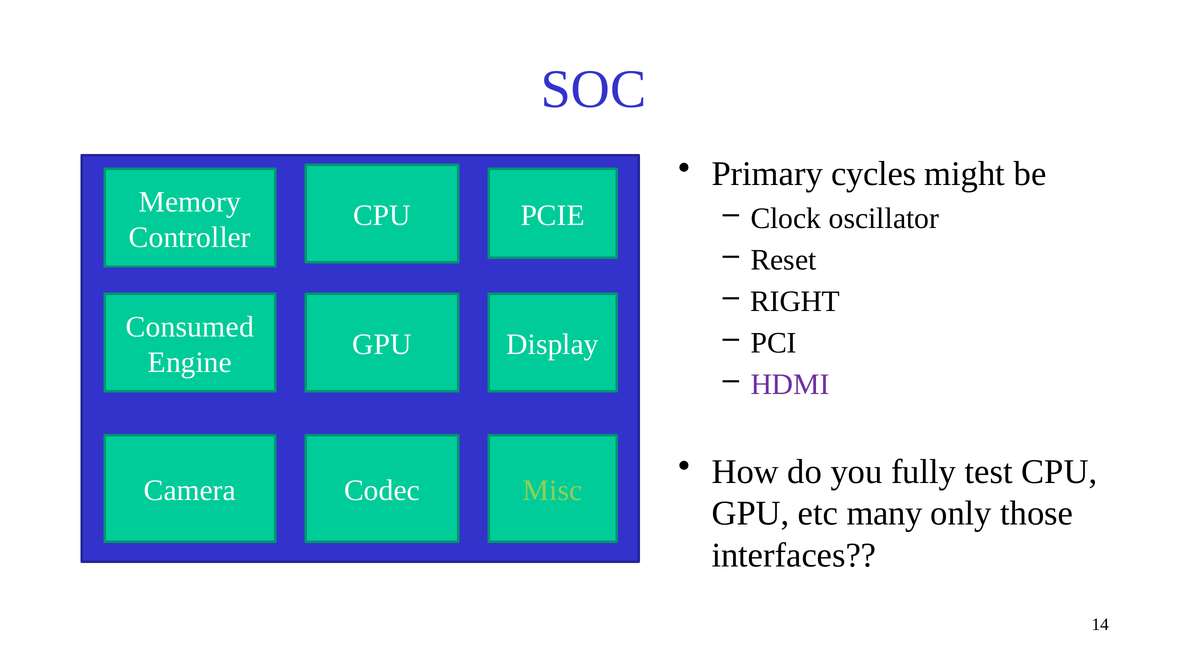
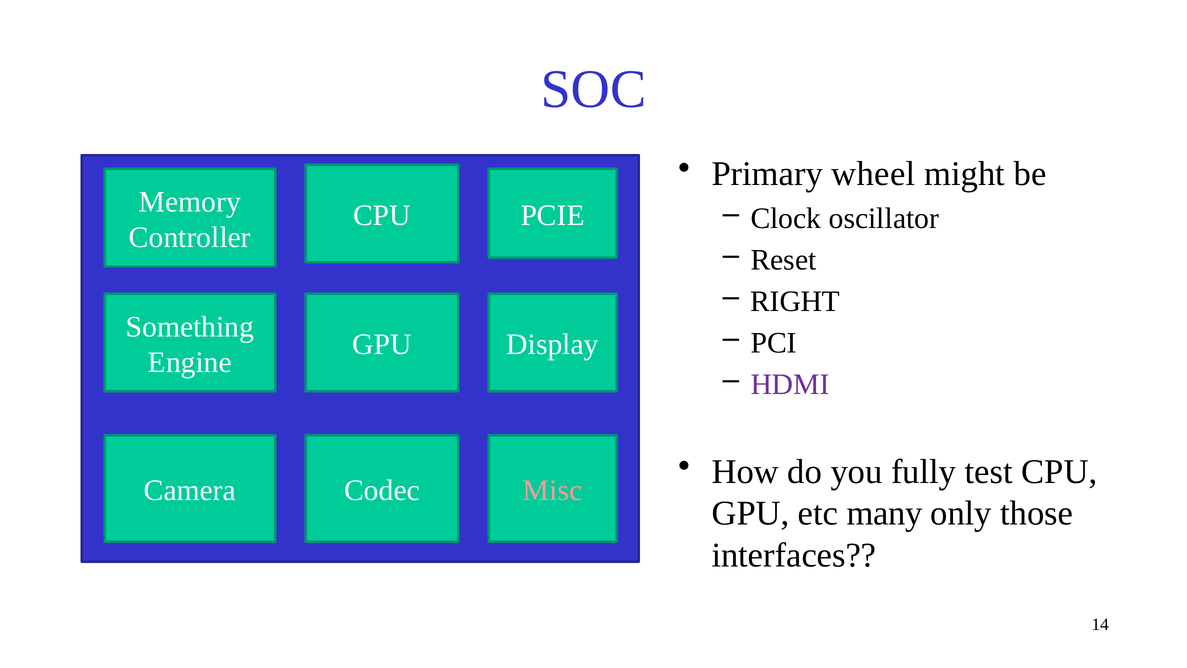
cycles: cycles -> wheel
Consumed: Consumed -> Something
Misc colour: light green -> pink
